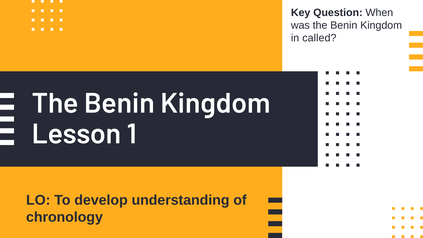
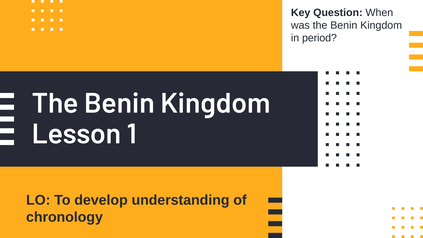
called: called -> period
